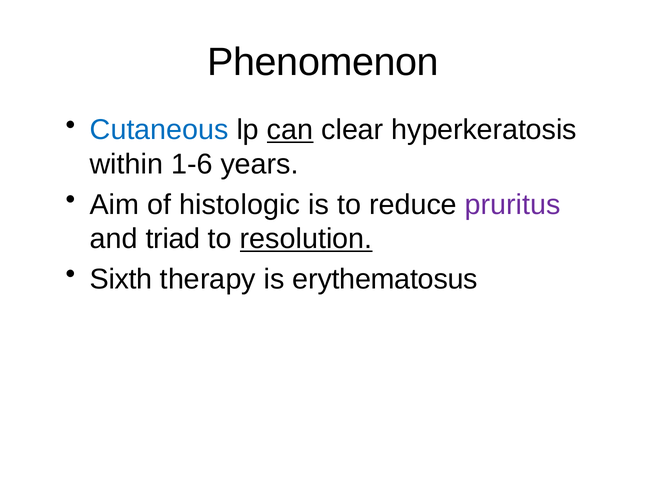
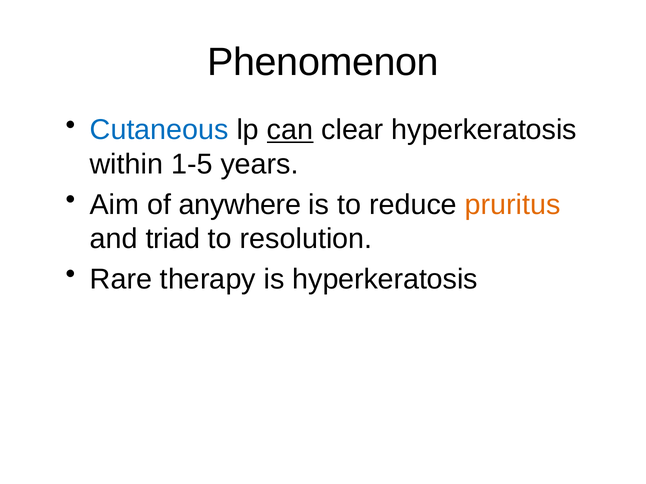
1-6: 1-6 -> 1-5
histologic: histologic -> anywhere
pruritus colour: purple -> orange
resolution underline: present -> none
Sixth: Sixth -> Rare
is erythematosus: erythematosus -> hyperkeratosis
